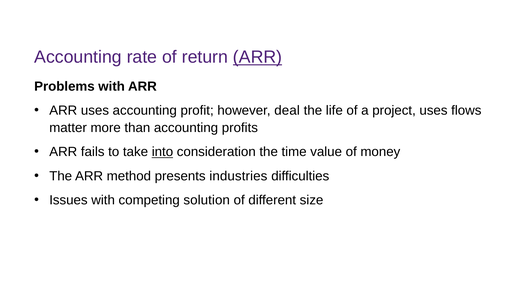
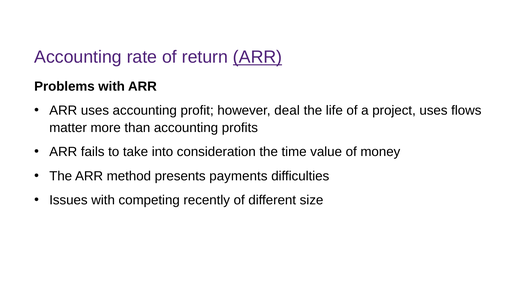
into underline: present -> none
industries: industries -> payments
solution: solution -> recently
